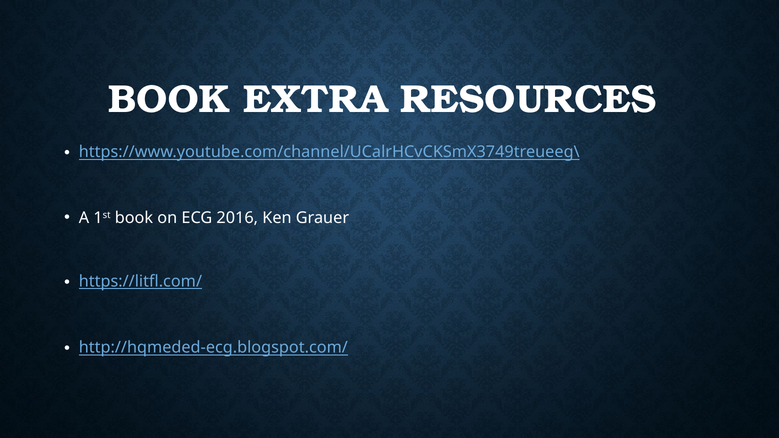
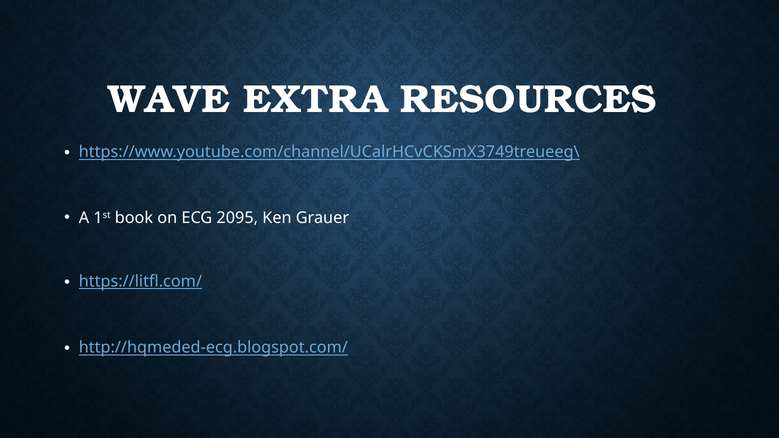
BOOK at (169, 99): BOOK -> WAVE
2016: 2016 -> 2095
